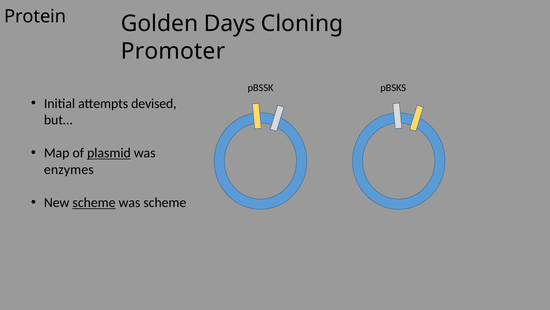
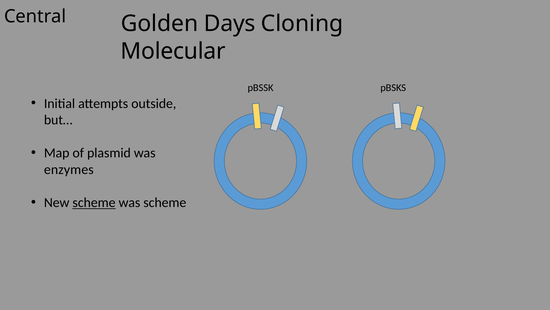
Protein: Protein -> Central
Promoter: Promoter -> Molecular
devised: devised -> outside
plasmid underline: present -> none
